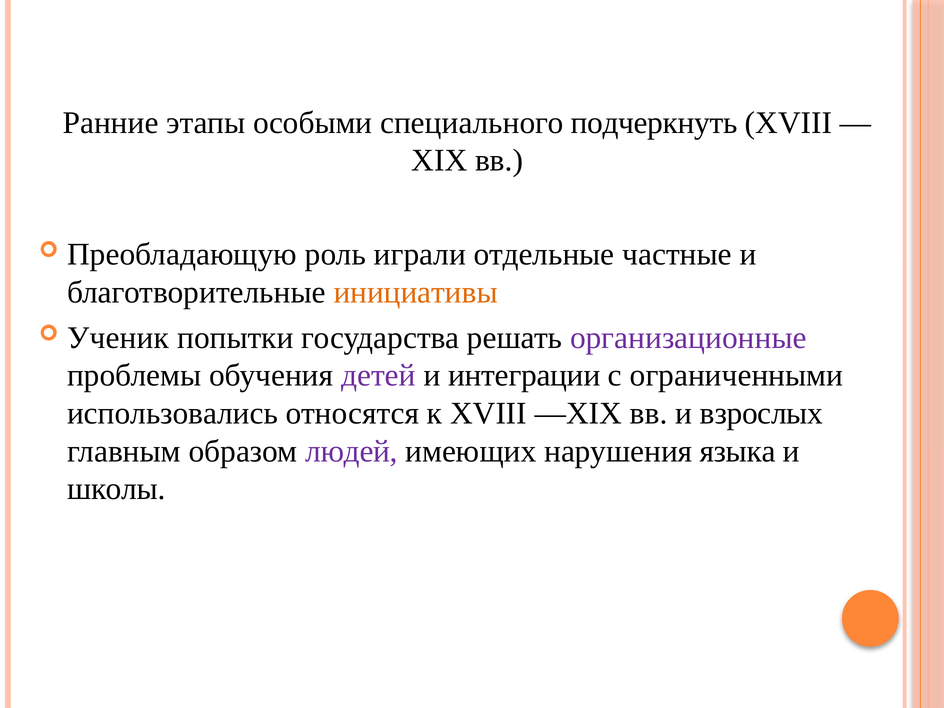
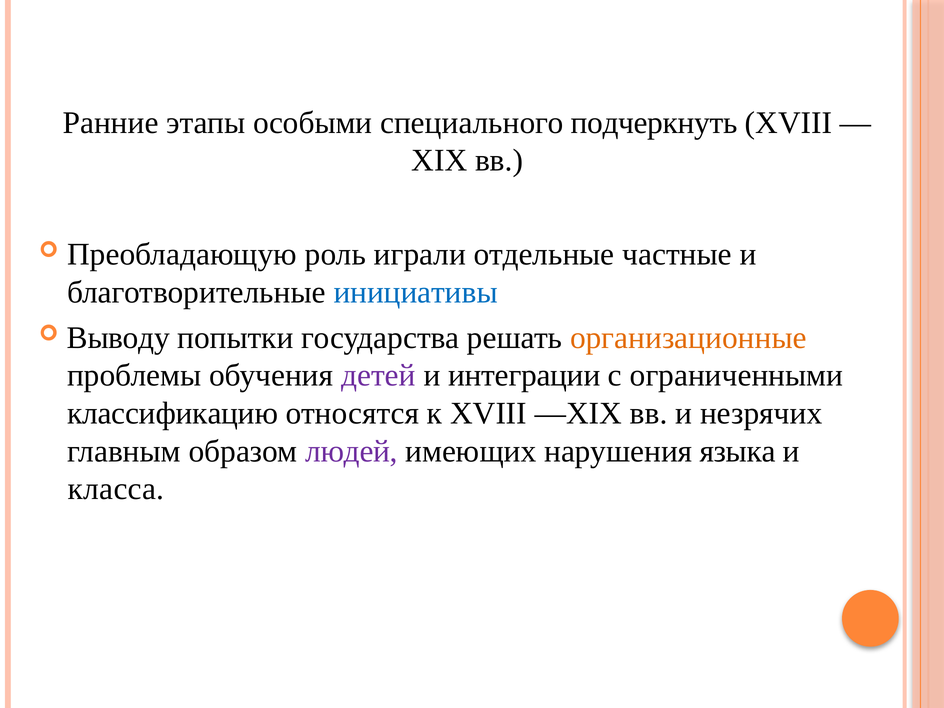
инициативы colour: orange -> blue
Ученик: Ученик -> Выводу
организационные colour: purple -> orange
использовались: использовались -> классификацию
взрослых: взрослых -> незрячих
школы: школы -> класса
